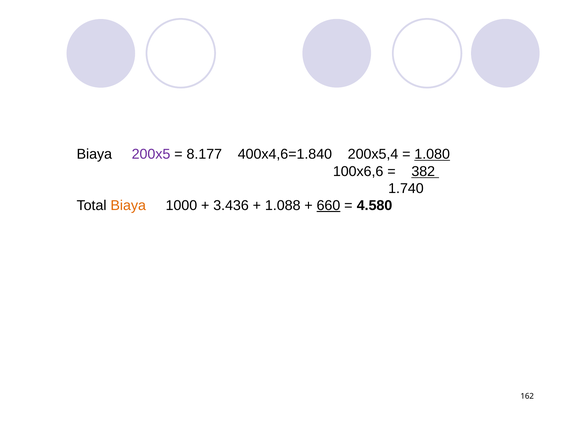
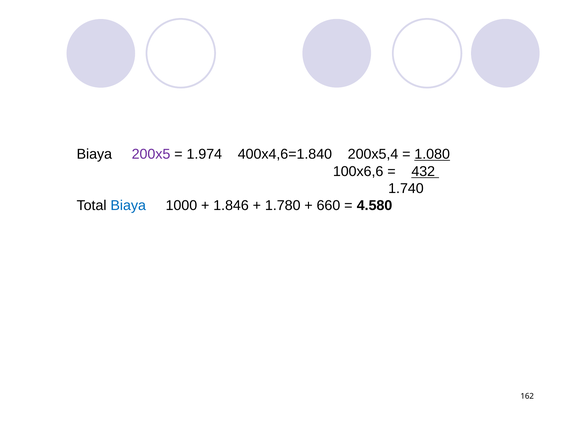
8.177: 8.177 -> 1.974
382: 382 -> 432
Biaya at (128, 205) colour: orange -> blue
3.436: 3.436 -> 1.846
1.088: 1.088 -> 1.780
660 underline: present -> none
